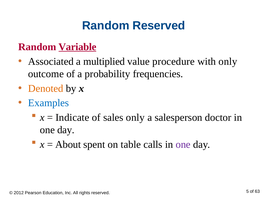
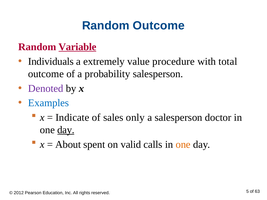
Random Reserved: Reserved -> Outcome
Associated: Associated -> Individuals
multiplied: multiplied -> extremely
with only: only -> total
probability frequencies: frequencies -> salesperson
Denoted colour: orange -> purple
day at (66, 130) underline: none -> present
table: table -> valid
one at (183, 145) colour: purple -> orange
